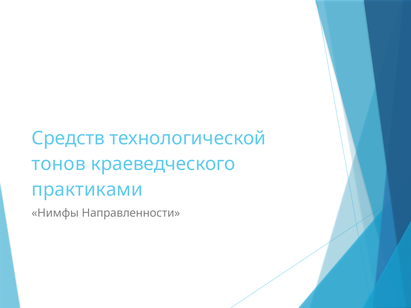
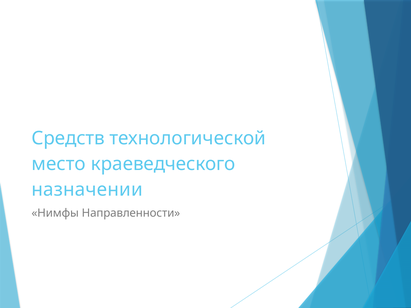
тонов: тонов -> место
практиками: практиками -> назначении
